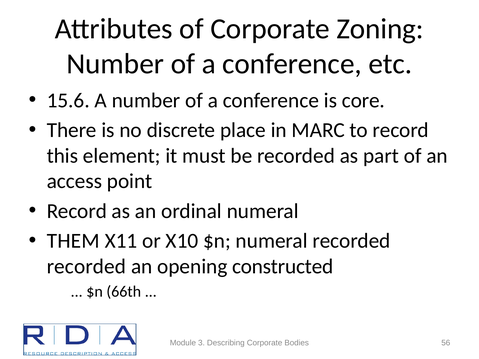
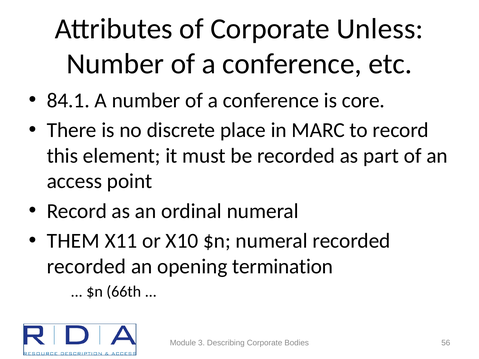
Zoning: Zoning -> Unless
15.6: 15.6 -> 84.1
constructed: constructed -> termination
